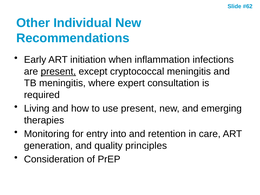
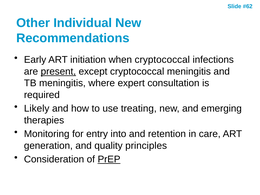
when inflammation: inflammation -> cryptococcal
Living: Living -> Likely
use present: present -> treating
PrEP underline: none -> present
